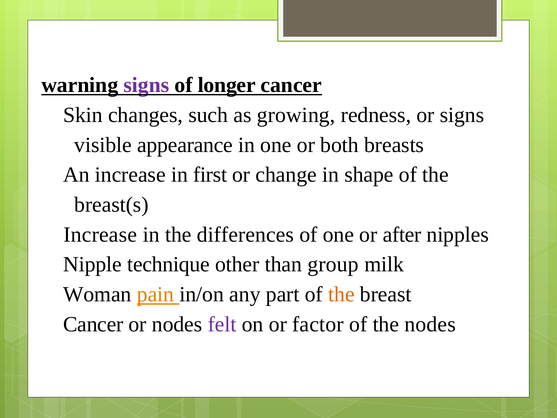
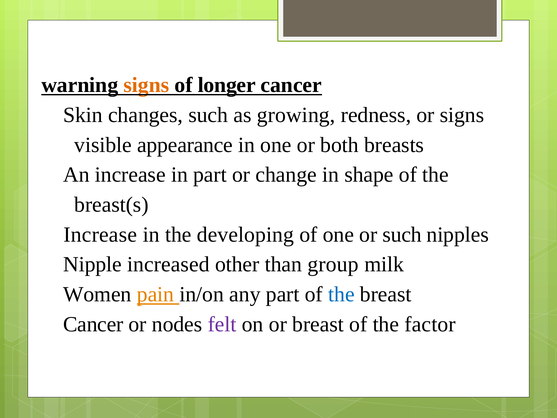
signs at (146, 85) colour: purple -> orange
in first: first -> part
differences: differences -> developing
or after: after -> such
technique: technique -> increased
Woman: Woman -> Women
the at (341, 294) colour: orange -> blue
or factor: factor -> breast
the nodes: nodes -> factor
